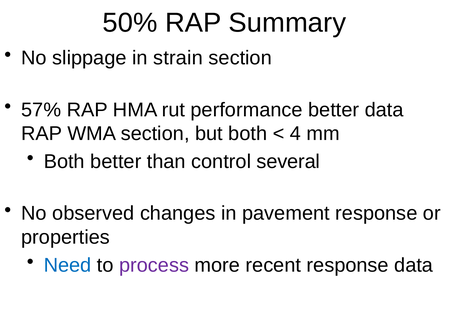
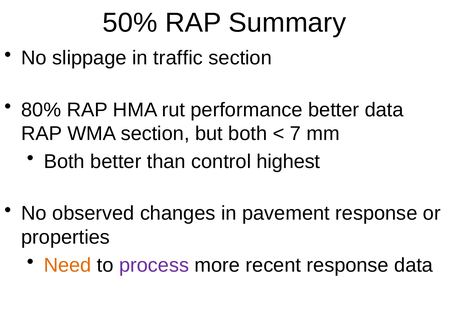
strain: strain -> traffic
57%: 57% -> 80%
4: 4 -> 7
several: several -> highest
Need colour: blue -> orange
